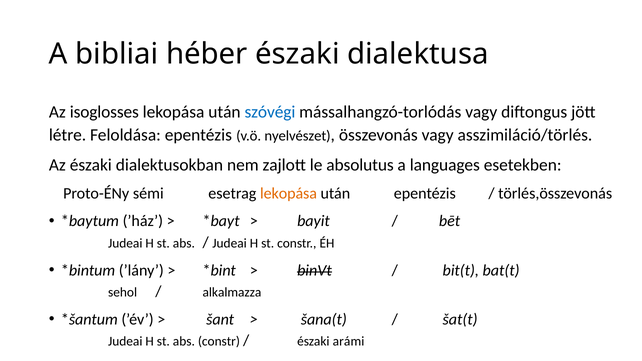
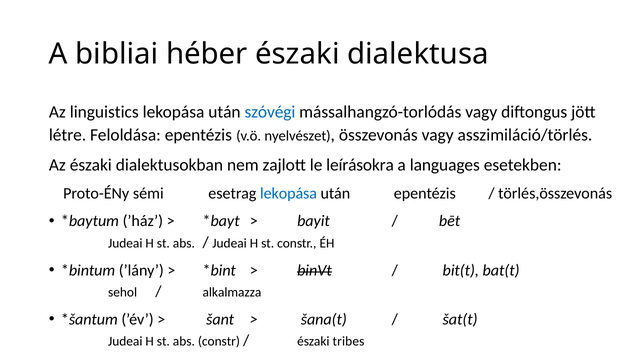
isoglosses: isoglosses -> linguistics
absolutus: absolutus -> leírásokra
lekopása at (289, 193) colour: orange -> blue
arámi: arámi -> tribes
